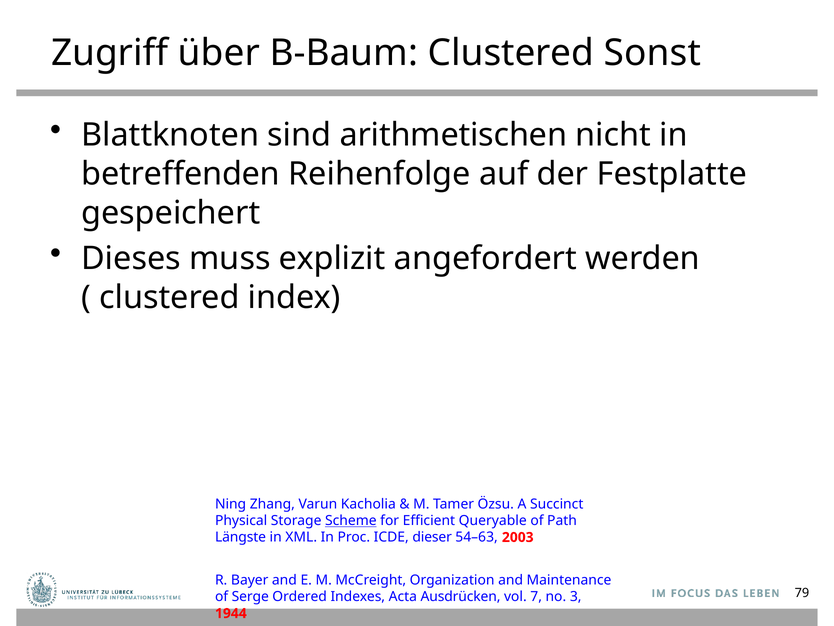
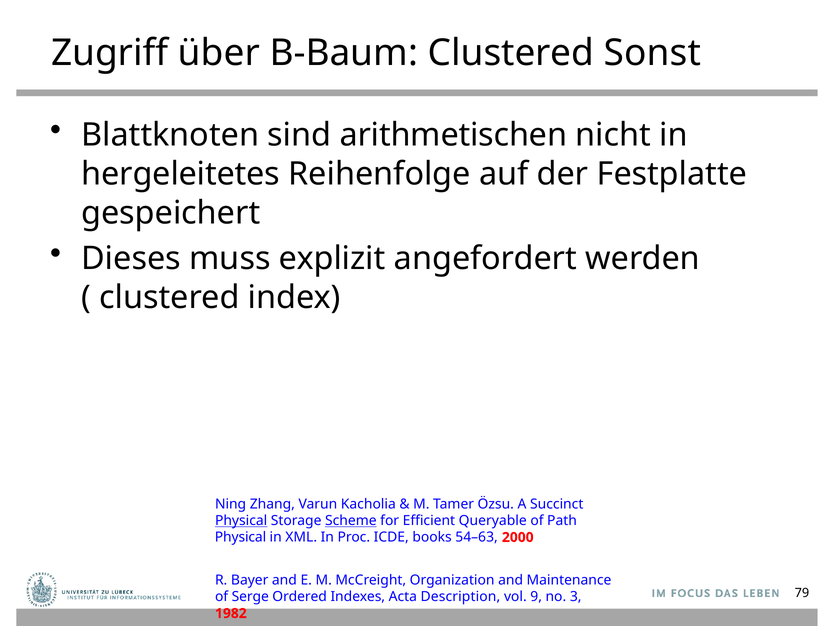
betreffenden: betreffenden -> hergeleitetes
Physical at (241, 520) underline: none -> present
Längste at (241, 537): Längste -> Physical
dieser: dieser -> books
2003: 2003 -> 2000
Ausdrücken: Ausdrücken -> Description
7: 7 -> 9
1944: 1944 -> 1982
